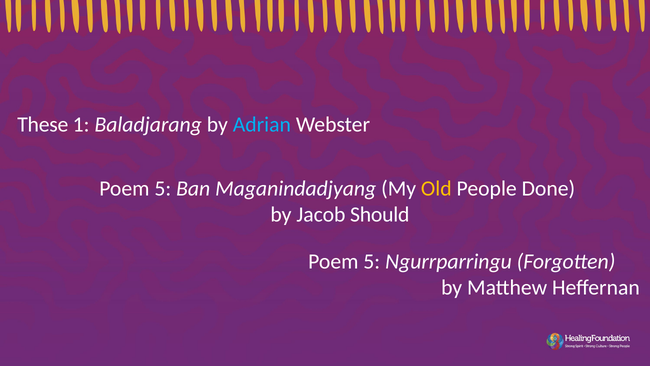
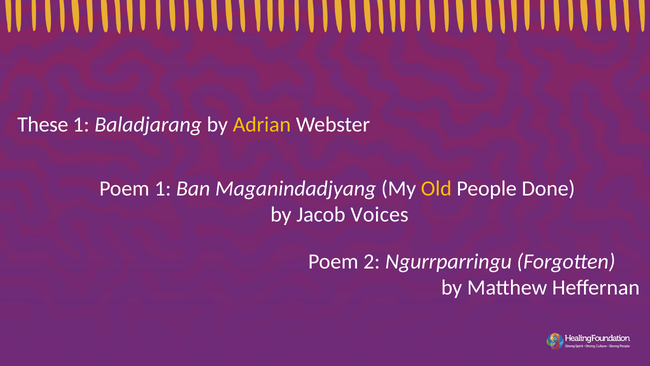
Adrian colour: light blue -> yellow
5 at (163, 189): 5 -> 1
Should: Should -> Voices
5 at (372, 261): 5 -> 2
